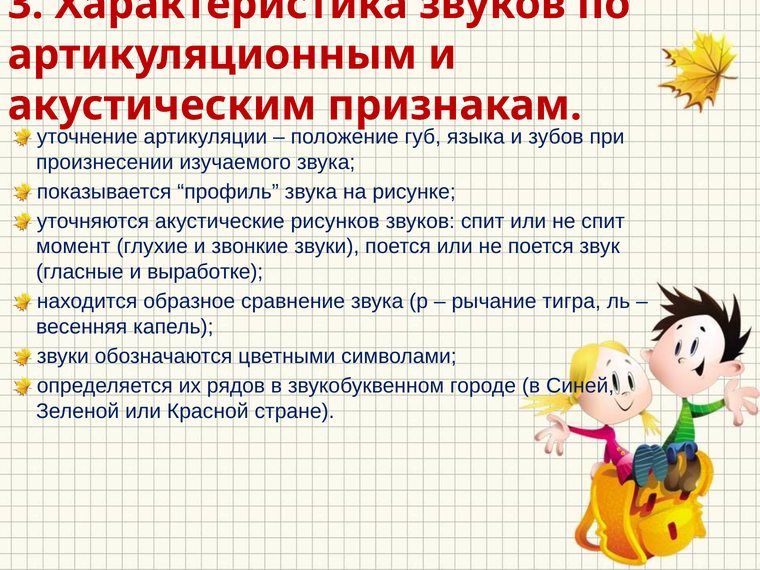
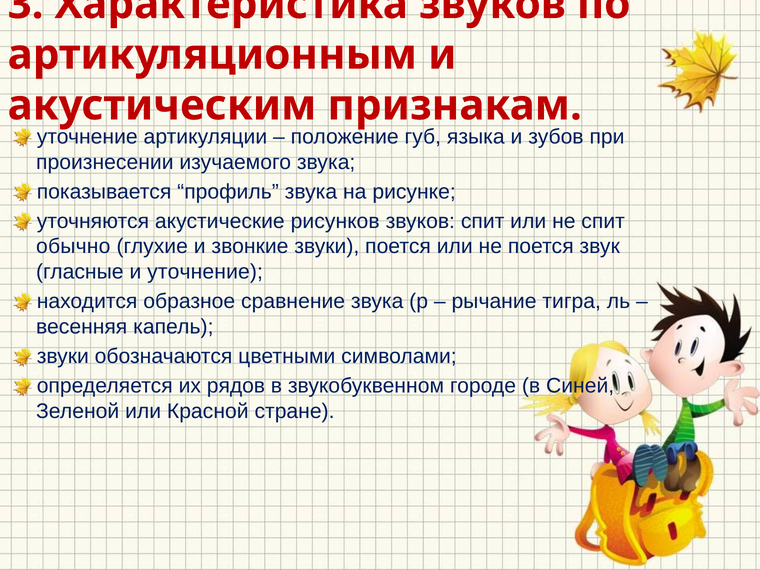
момент: момент -> обычно
и выработке: выработке -> уточнение
